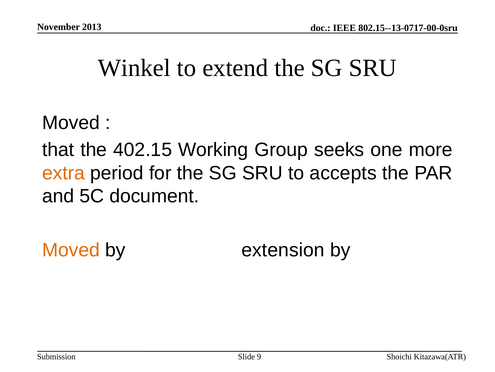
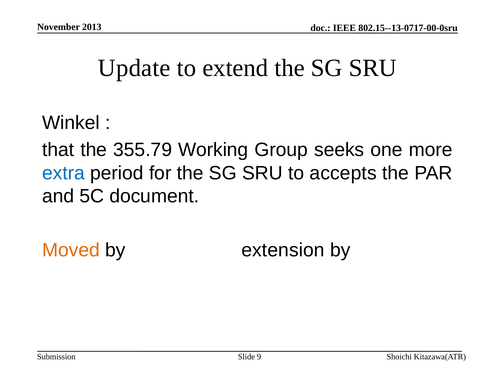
Winkel: Winkel -> Update
Moved at (71, 123): Moved -> Winkel
402.15: 402.15 -> 355.79
extra colour: orange -> blue
